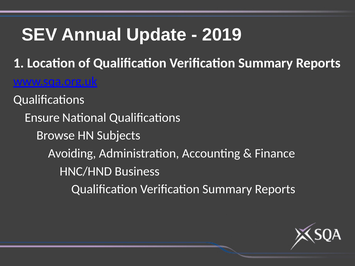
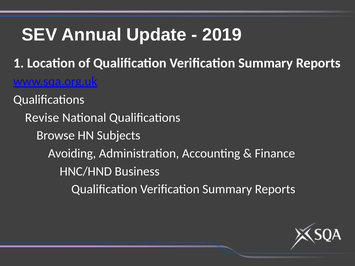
Ensure: Ensure -> Revise
